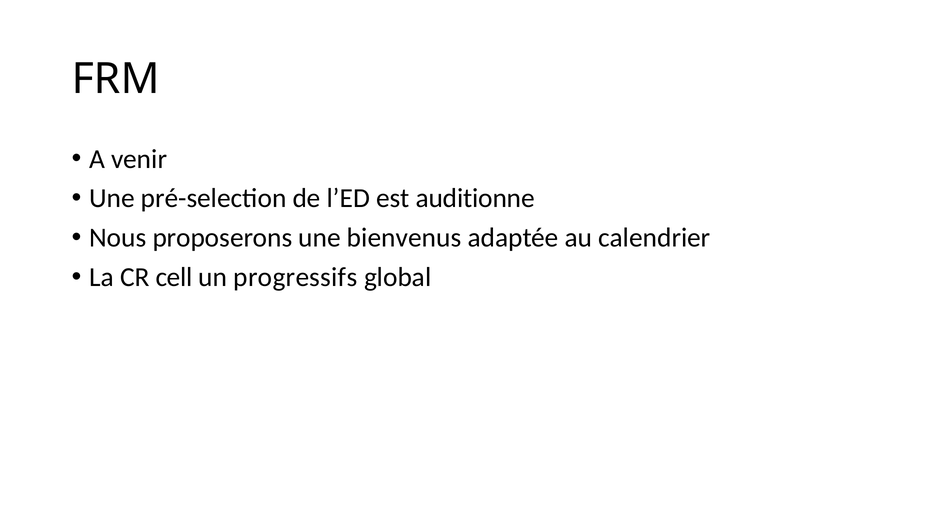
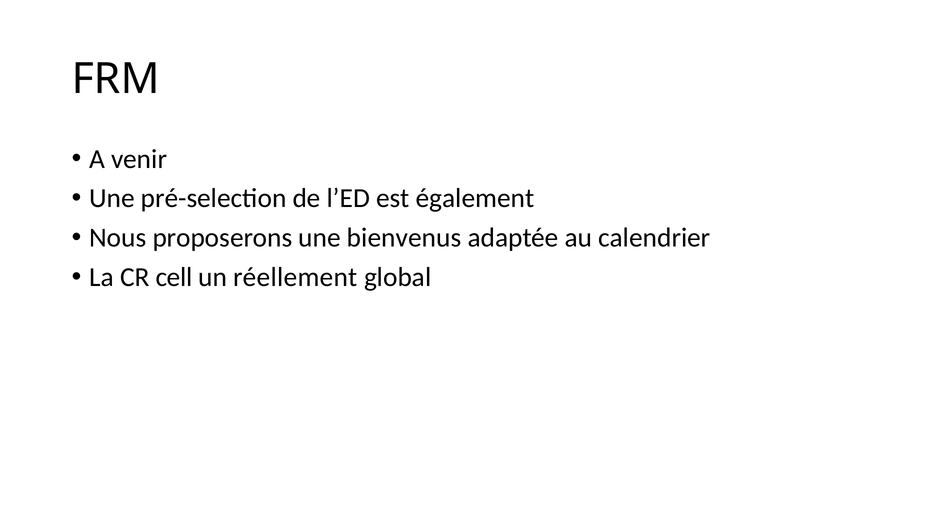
auditionne: auditionne -> également
progressifs: progressifs -> réellement
